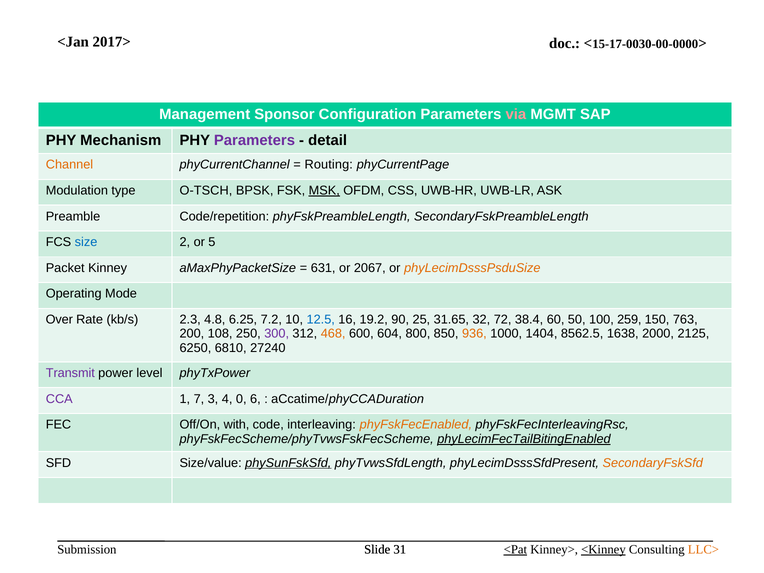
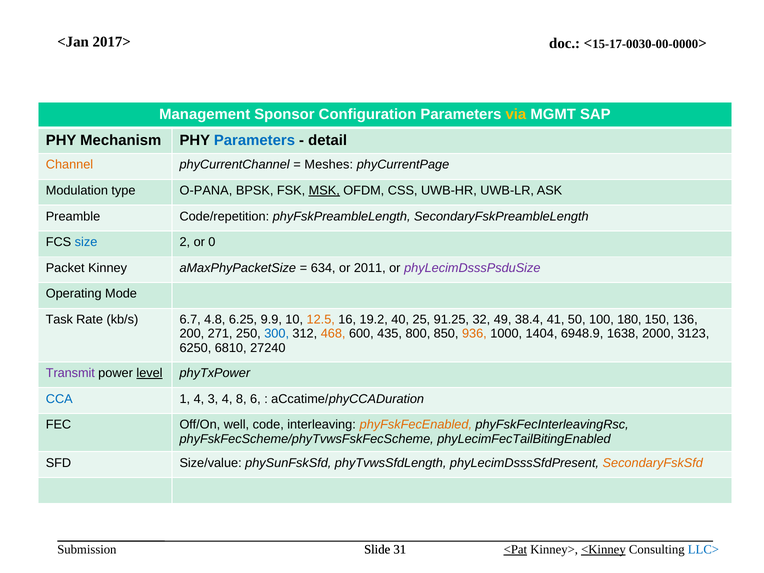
via colour: pink -> yellow
Parameters at (254, 140) colour: purple -> blue
Routing: Routing -> Meshes
O-TSCH: O-TSCH -> O-PANA
5: 5 -> 0
631: 631 -> 634
2067: 2067 -> 2011
phyLecimDsssPsduSize colour: orange -> purple
Over: Over -> Task
2.3: 2.3 -> 6.7
7.2: 7.2 -> 9.9
12.5 colour: blue -> orange
90: 90 -> 40
31.65: 31.65 -> 91.25
72: 72 -> 49
60: 60 -> 41
259: 259 -> 180
763: 763 -> 136
108: 108 -> 271
300 colour: purple -> blue
604: 604 -> 435
8562.5: 8562.5 -> 6948.9
2125: 2125 -> 3123
level underline: none -> present
CCA colour: purple -> blue
1 7: 7 -> 4
0: 0 -> 8
with: with -> well
phyLecimFecTailBitingEnabled underline: present -> none
phySunFskSfd underline: present -> none
LLC> colour: orange -> blue
